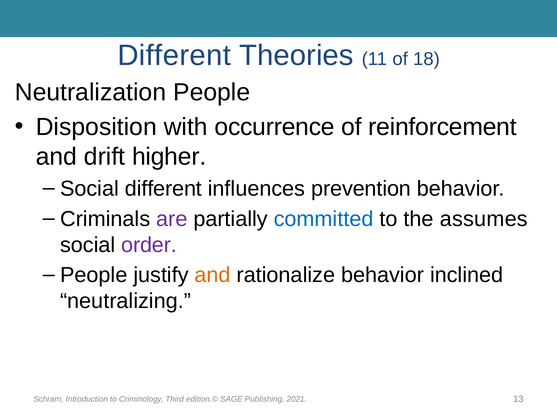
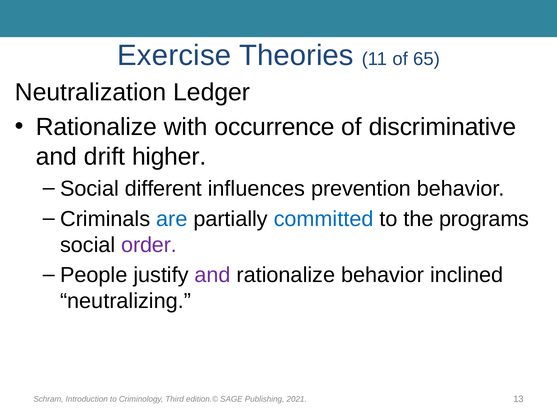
Different at (174, 55): Different -> Exercise
18: 18 -> 65
Neutralization People: People -> Ledger
Disposition at (96, 127): Disposition -> Rationalize
reinforcement: reinforcement -> discriminative
are colour: purple -> blue
assumes: assumes -> programs
and at (213, 275) colour: orange -> purple
